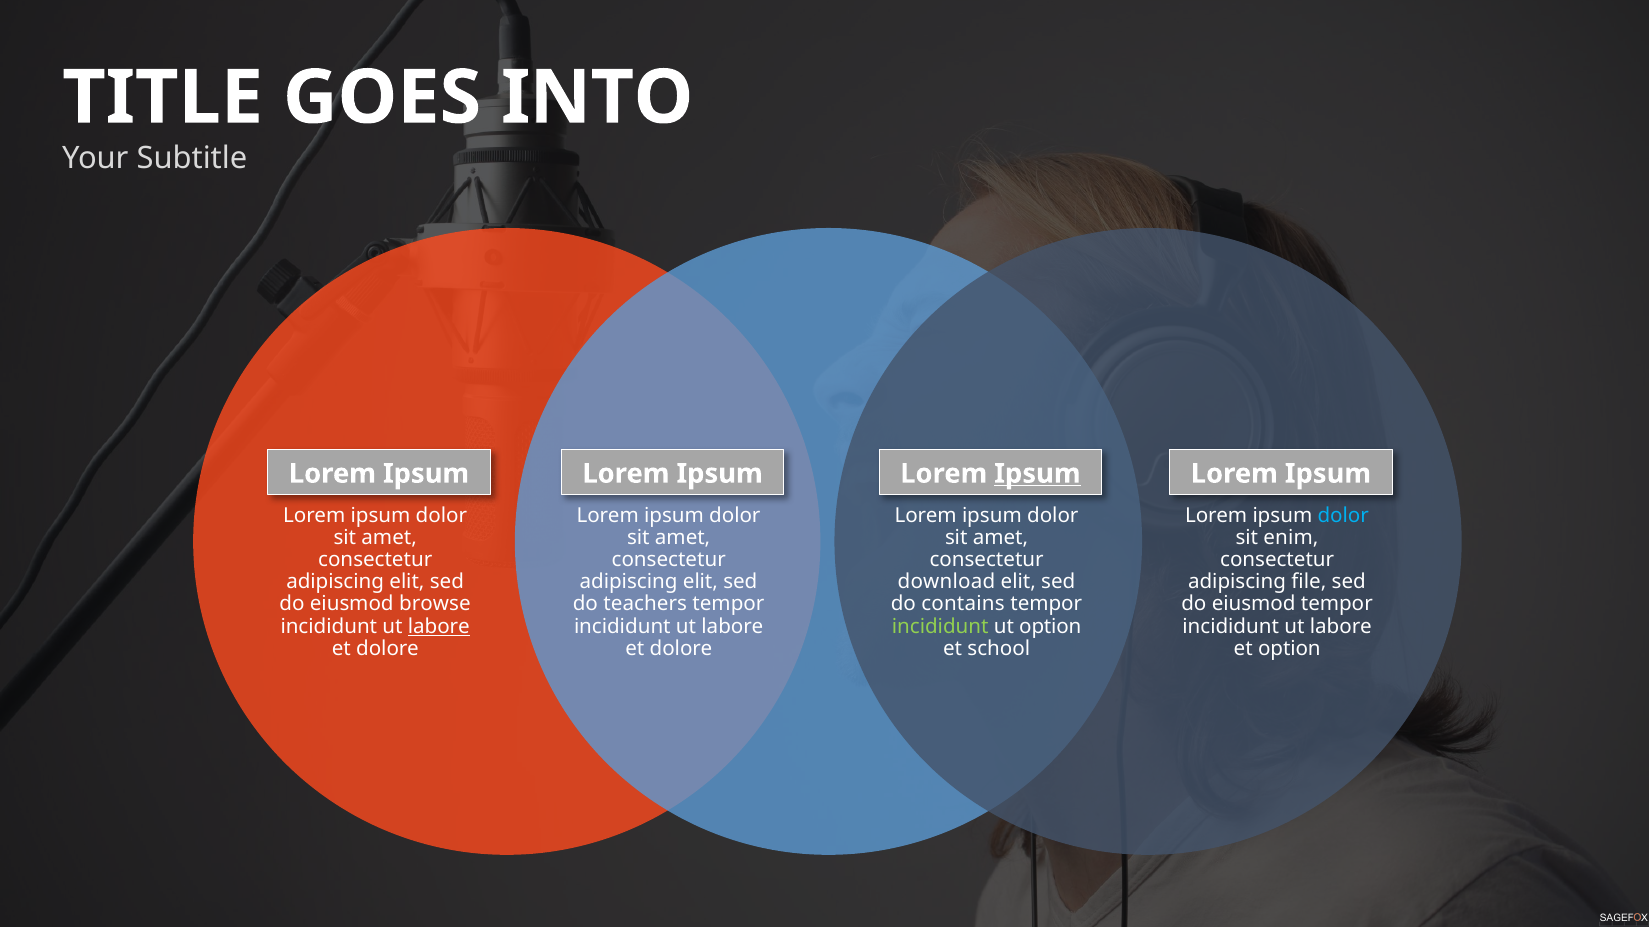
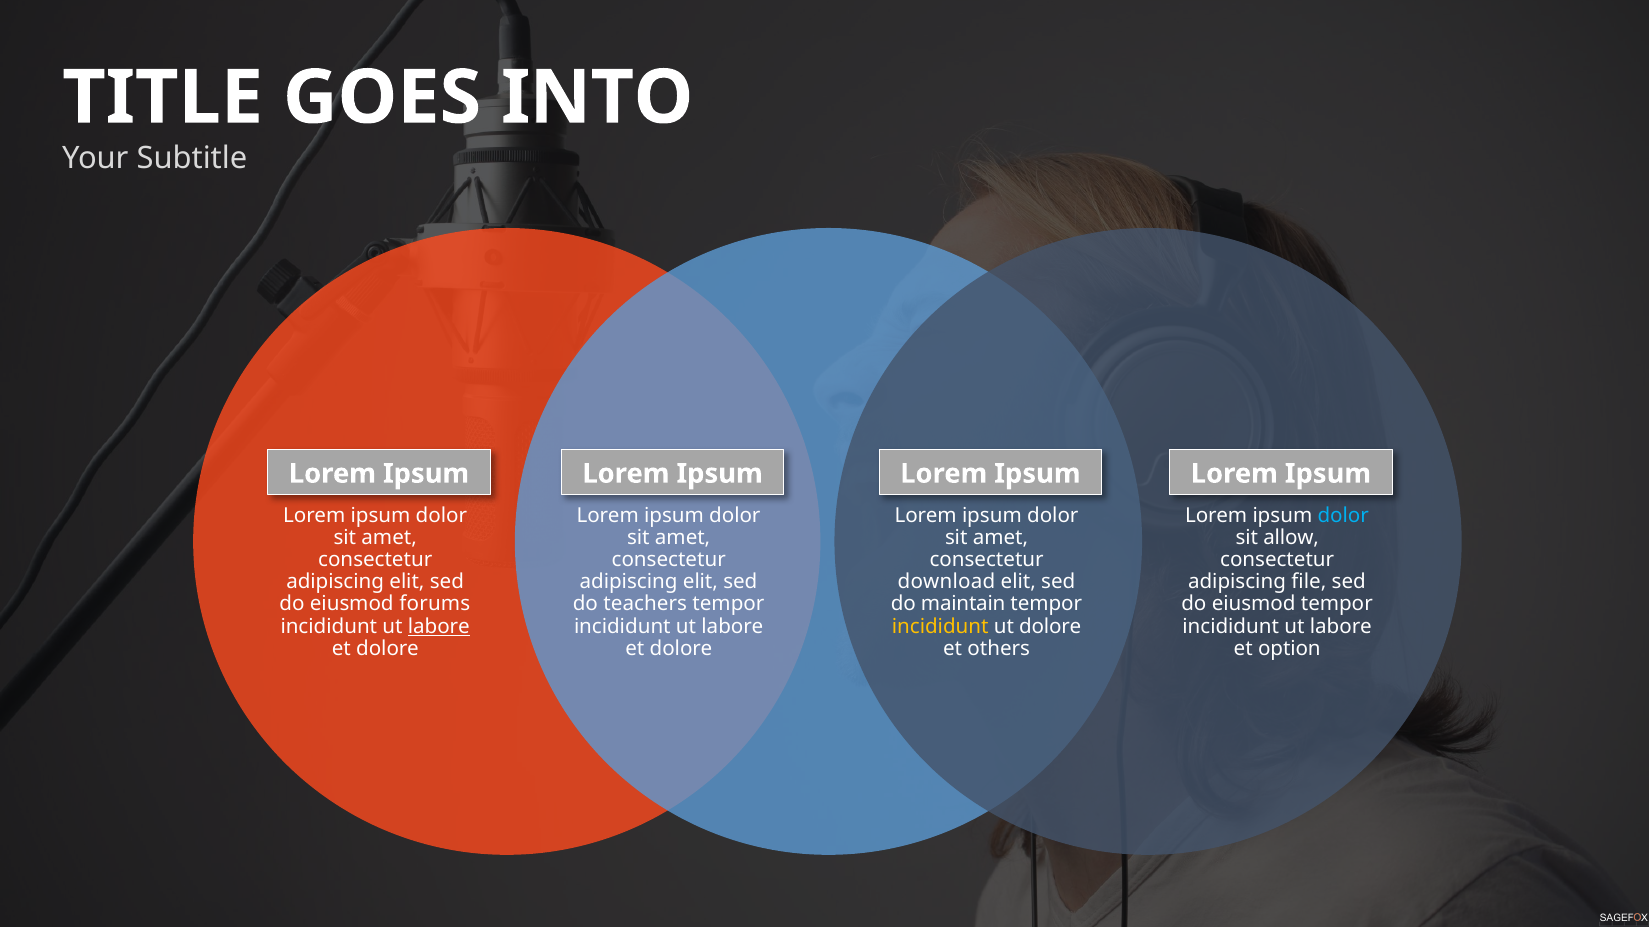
Ipsum at (1037, 474) underline: present -> none
enim: enim -> allow
browse: browse -> forums
contains: contains -> maintain
incididunt at (940, 627) colour: light green -> yellow
ut option: option -> dolore
school: school -> others
